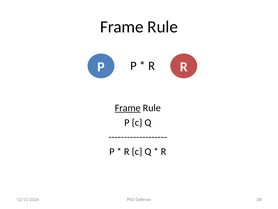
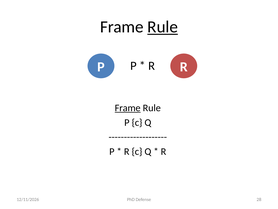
Rule at (163, 27) underline: none -> present
